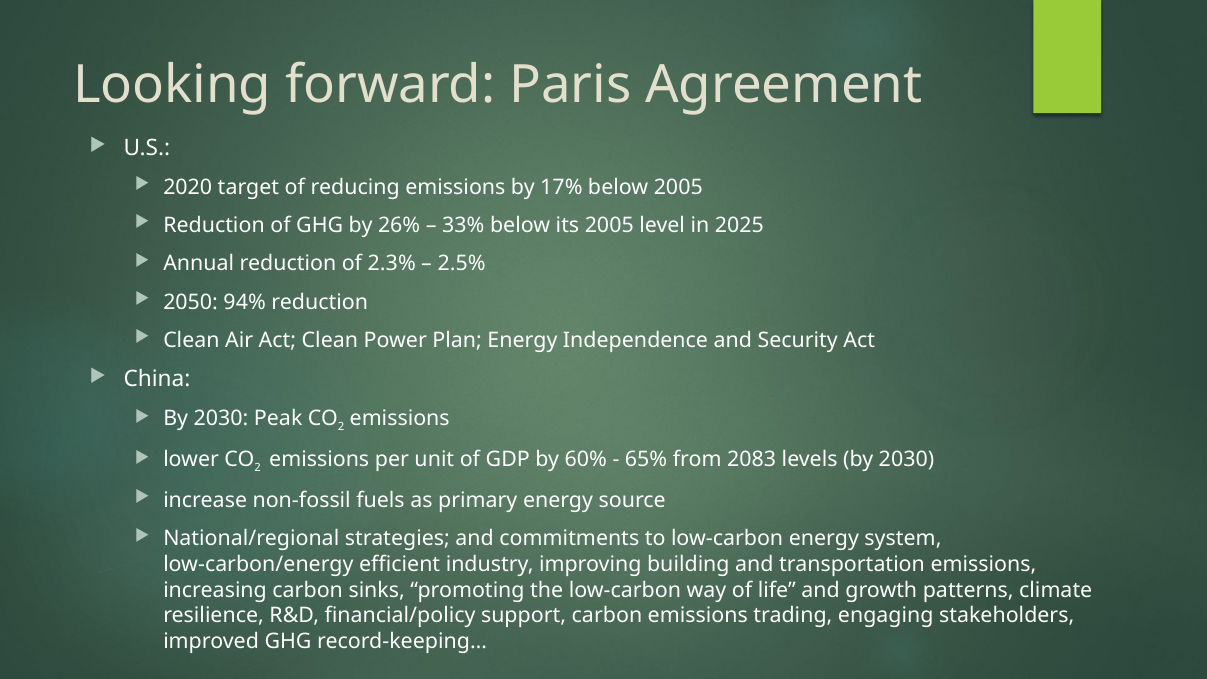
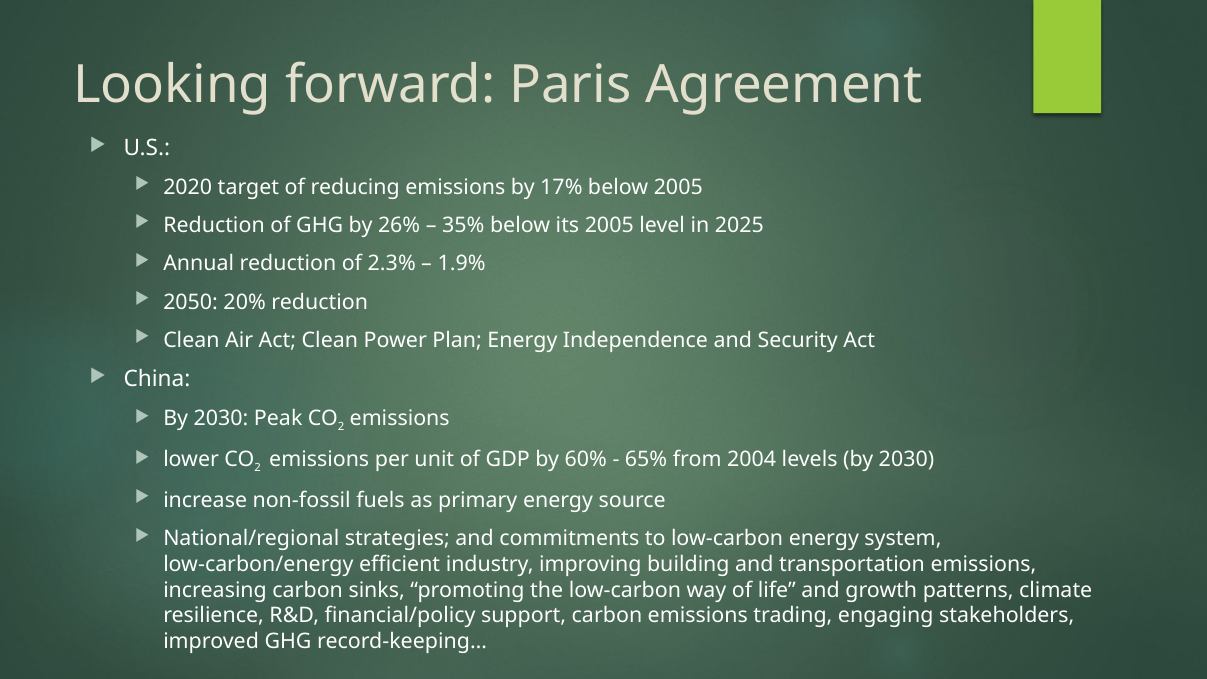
33%: 33% -> 35%
2.5%: 2.5% -> 1.9%
94%: 94% -> 20%
2083: 2083 -> 2004
